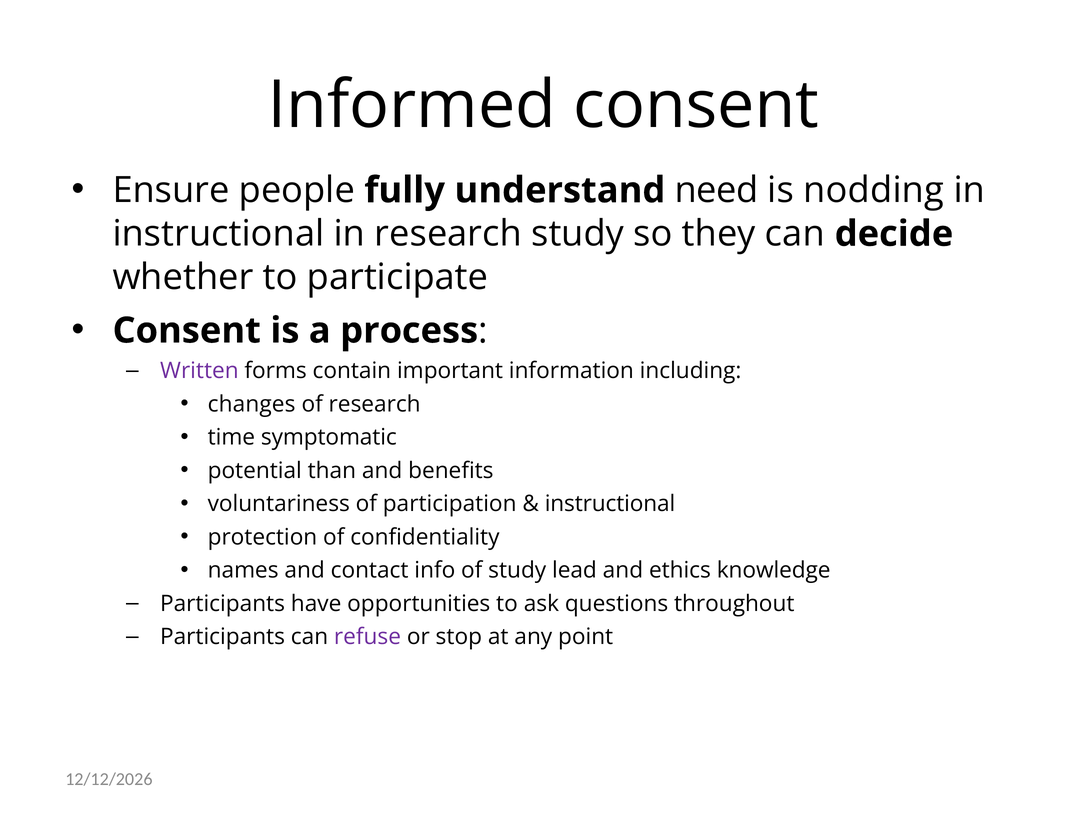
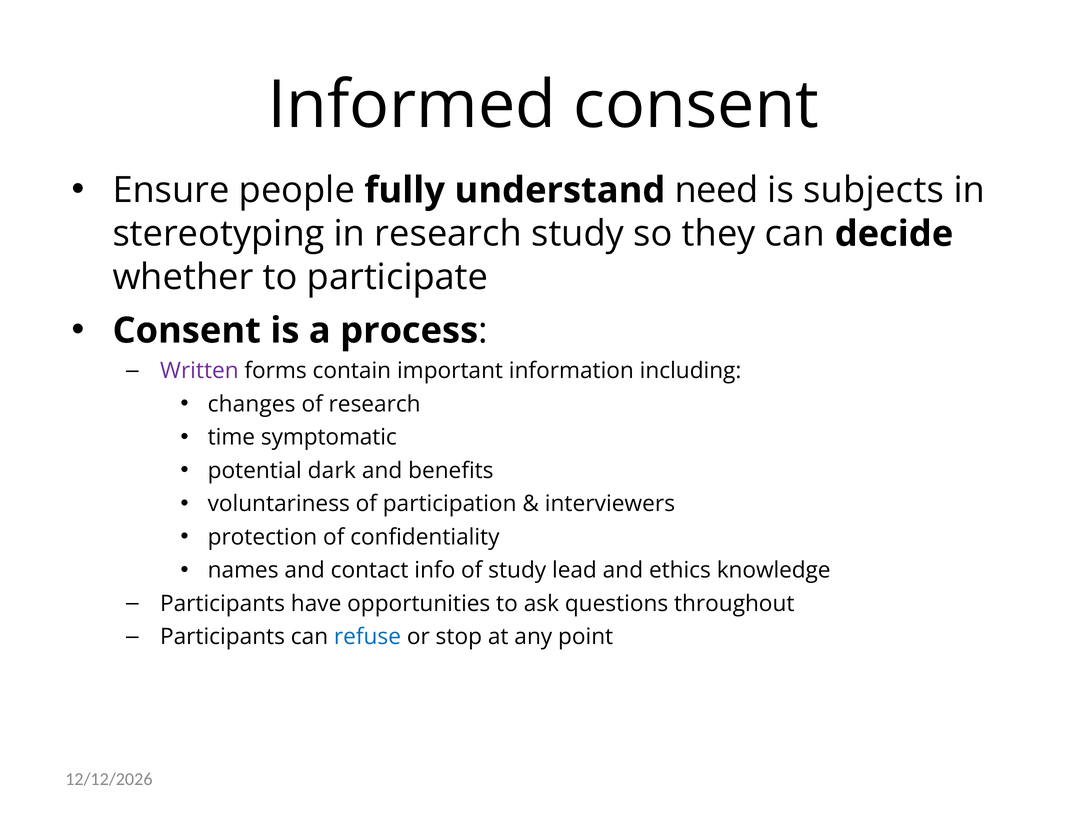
nodding: nodding -> subjects
instructional at (218, 234): instructional -> stereotyping
than: than -> dark
instructional at (610, 504): instructional -> interviewers
refuse colour: purple -> blue
